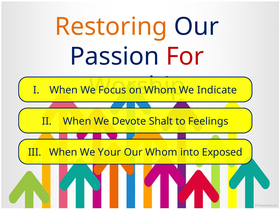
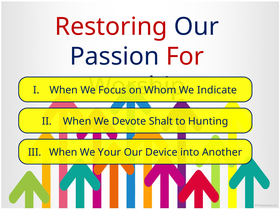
Restoring colour: orange -> red
Feelings: Feelings -> Hunting
Our Whom: Whom -> Device
Exposed: Exposed -> Another
